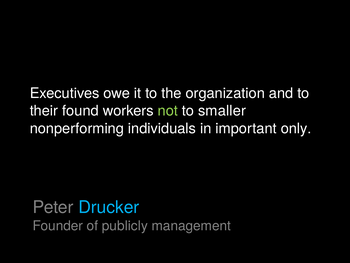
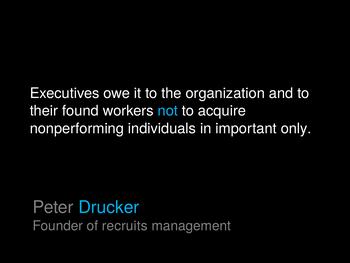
not colour: light green -> light blue
smaller: smaller -> acquire
publicly: publicly -> recruits
